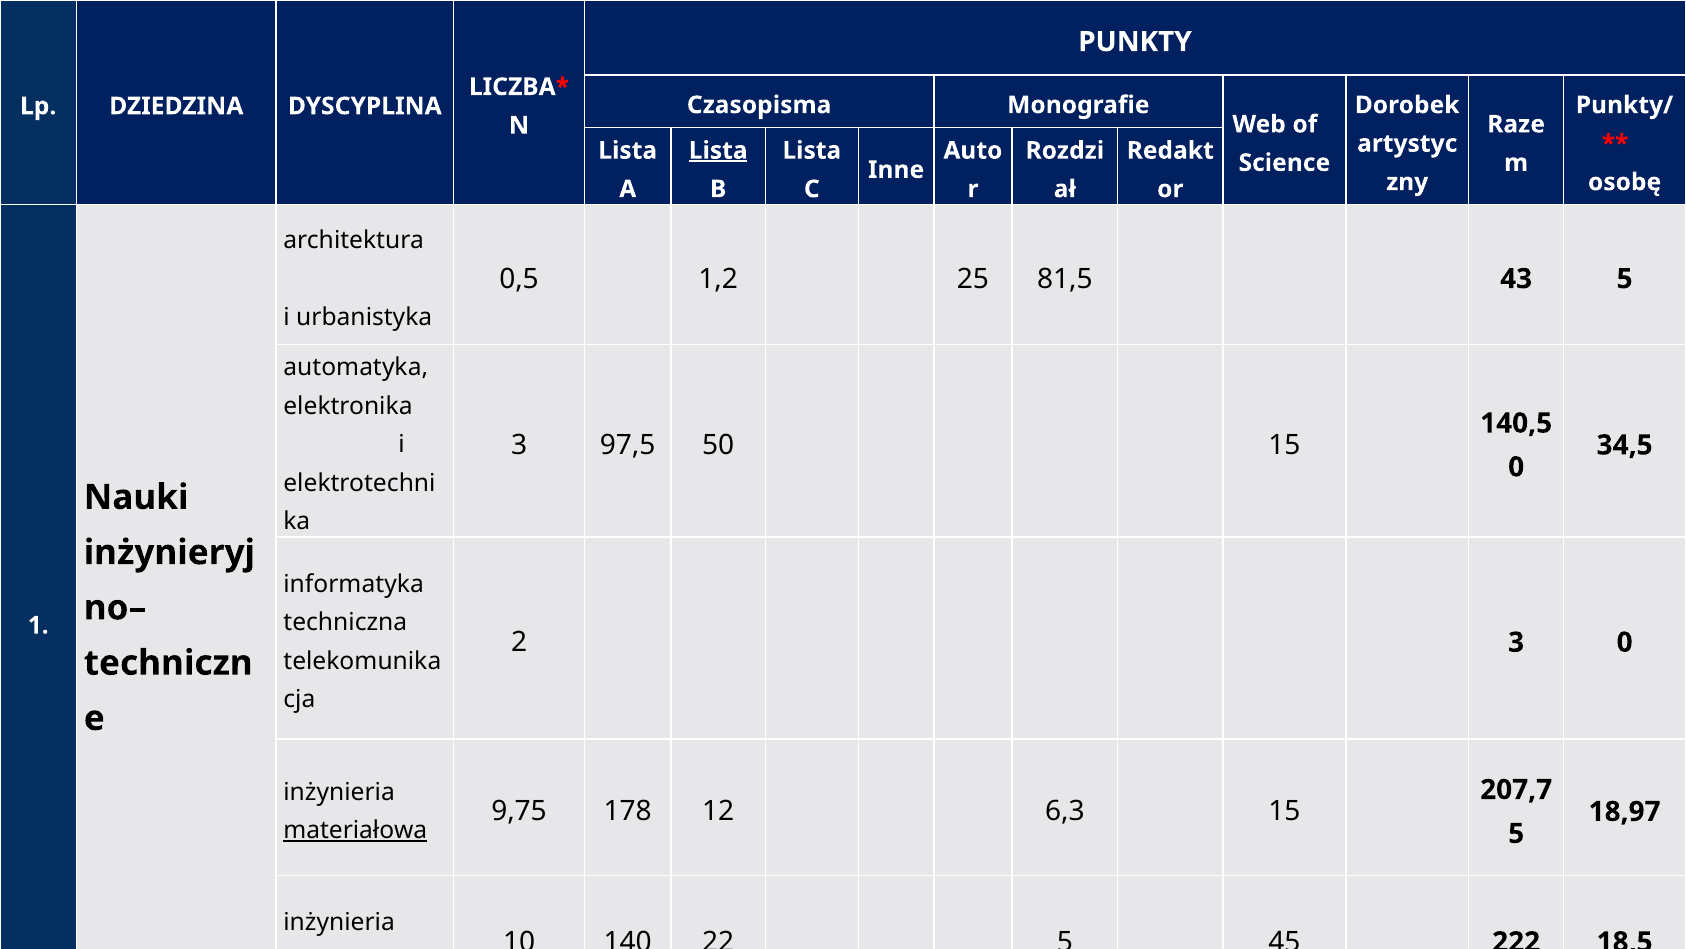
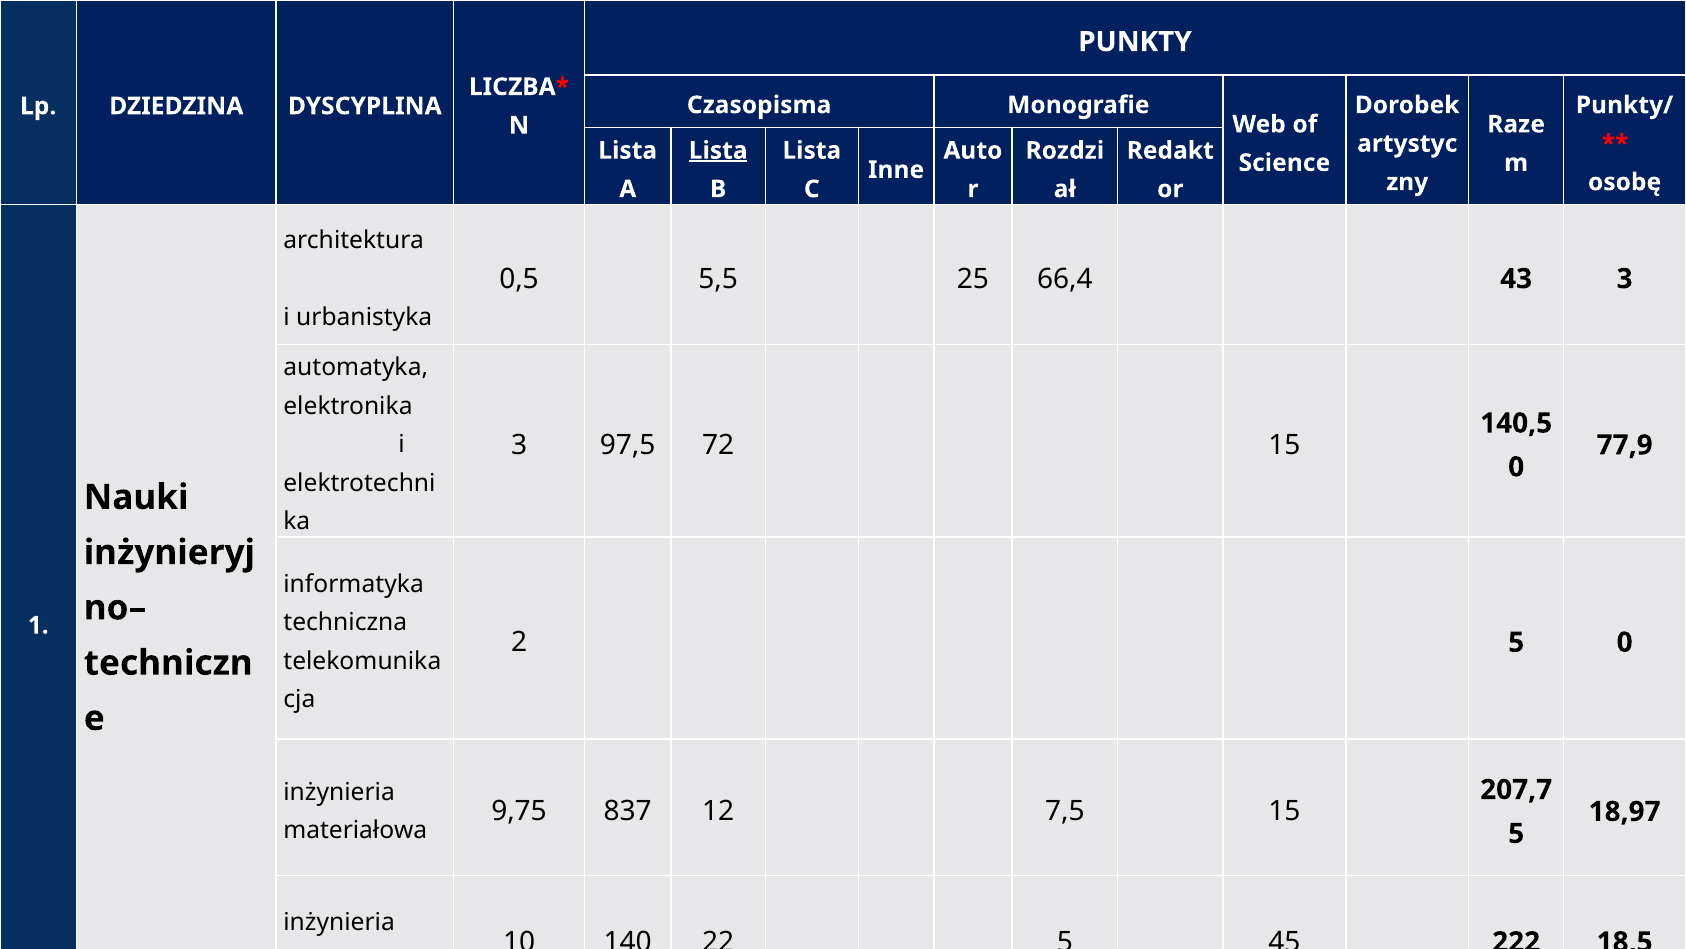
1,2: 1,2 -> 5,5
81,5: 81,5 -> 66,4
43 5: 5 -> 3
50: 50 -> 72
34,5: 34,5 -> 77,9
2 3: 3 -> 5
178: 178 -> 837
6,3: 6,3 -> 7,5
materiałowa underline: present -> none
